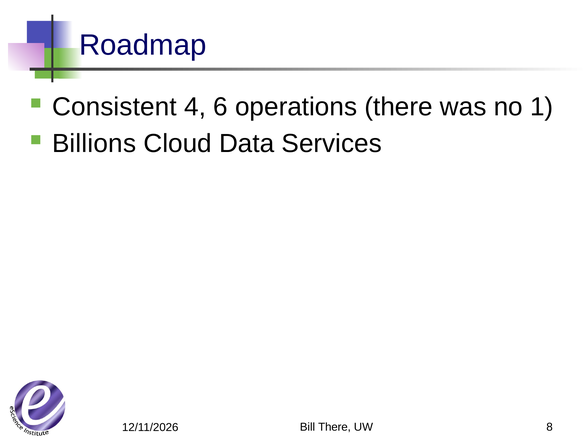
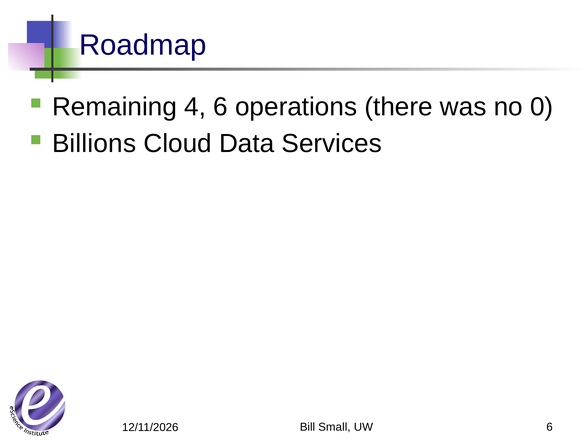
Consistent: Consistent -> Remaining
1: 1 -> 0
Bill There: There -> Small
UW 8: 8 -> 6
